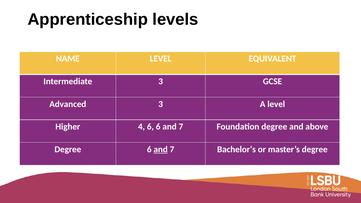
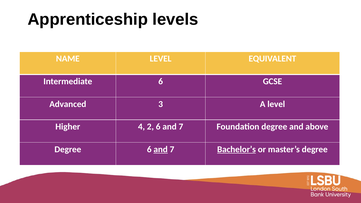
Intermediate 3: 3 -> 6
4 6: 6 -> 2
Bachelor’s underline: none -> present
